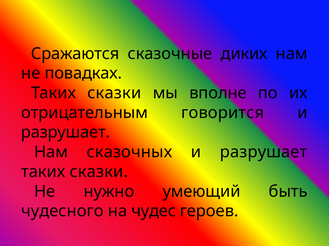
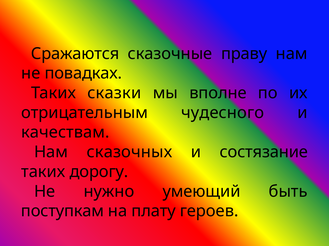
диких: диких -> праву
говорится: говорится -> чудесного
разрушает at (65, 133): разрушает -> качествам
разрушает at (264, 152): разрушает -> состязание
сказки at (99, 172): сказки -> дорогу
чудесного: чудесного -> поступкам
чудес: чудес -> плату
